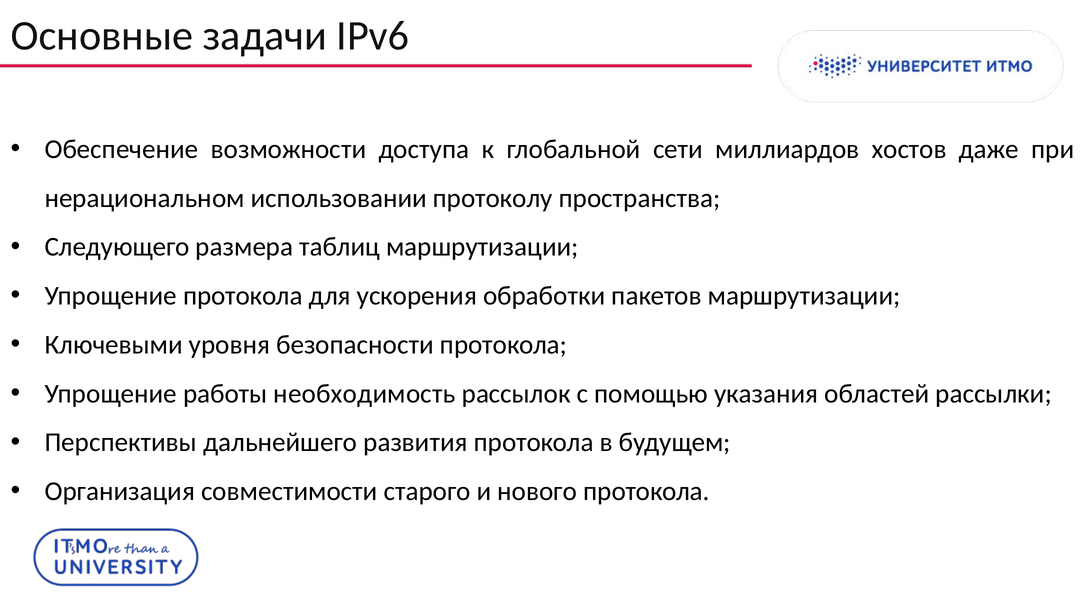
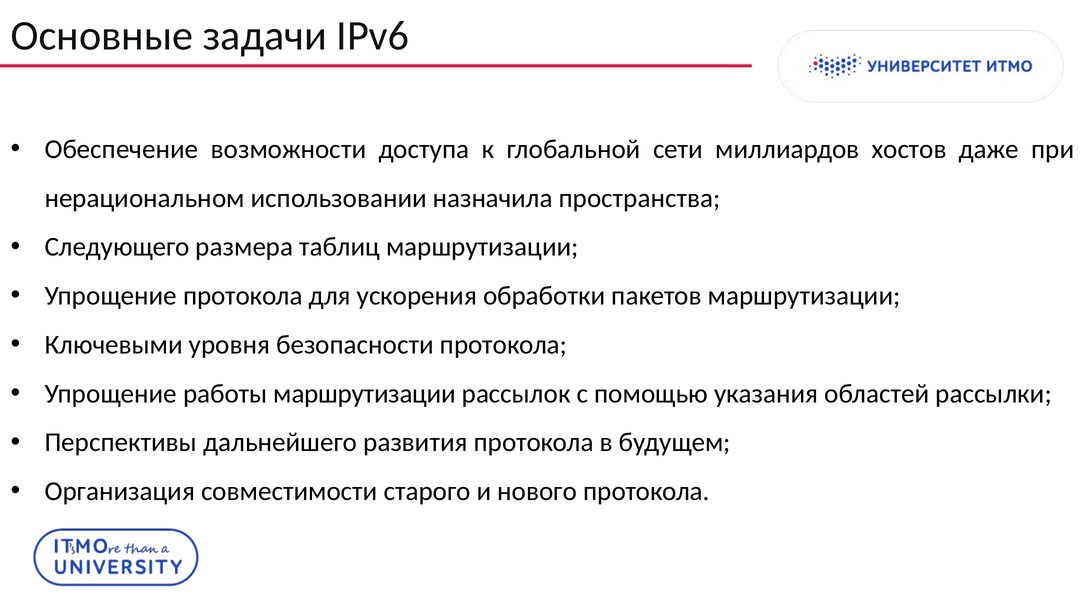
протоколу: протоколу -> назначила
работы необходимость: необходимость -> маршрутизации
